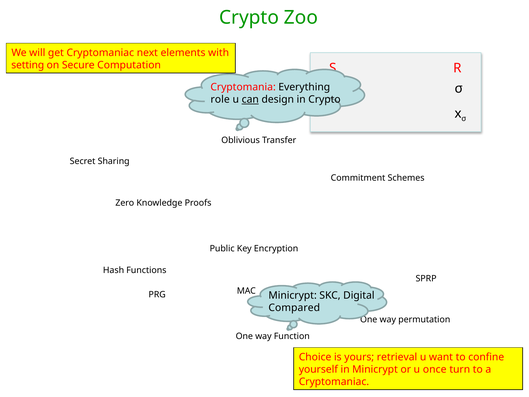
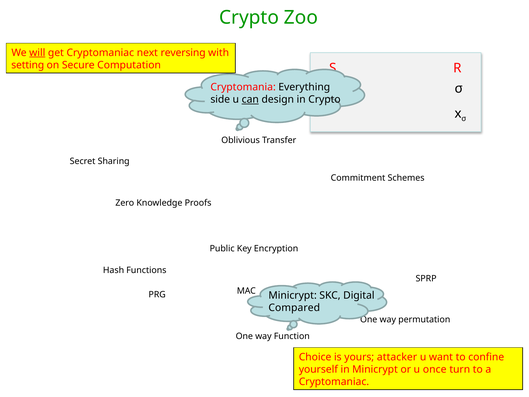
will underline: none -> present
elements: elements -> reversing
role: role -> side
retrieval: retrieval -> attacker
